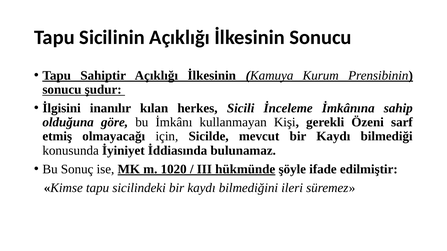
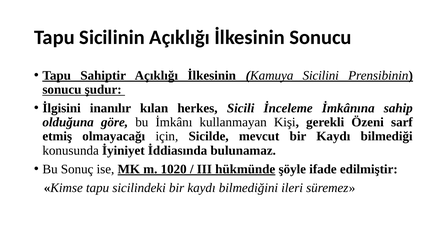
Kurum: Kurum -> Sicilini
